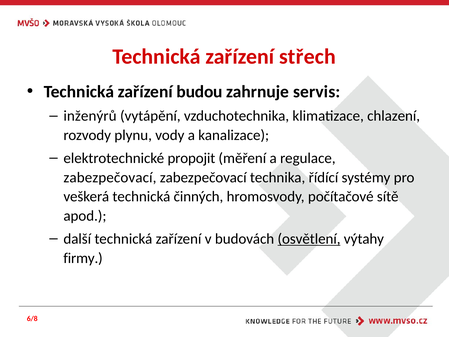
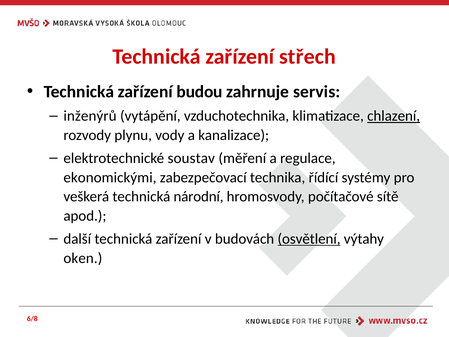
chlazení underline: none -> present
propojit: propojit -> soustav
zabezpečovací at (110, 177): zabezpečovací -> ekonomickými
činných: činných -> národní
firmy: firmy -> oken
